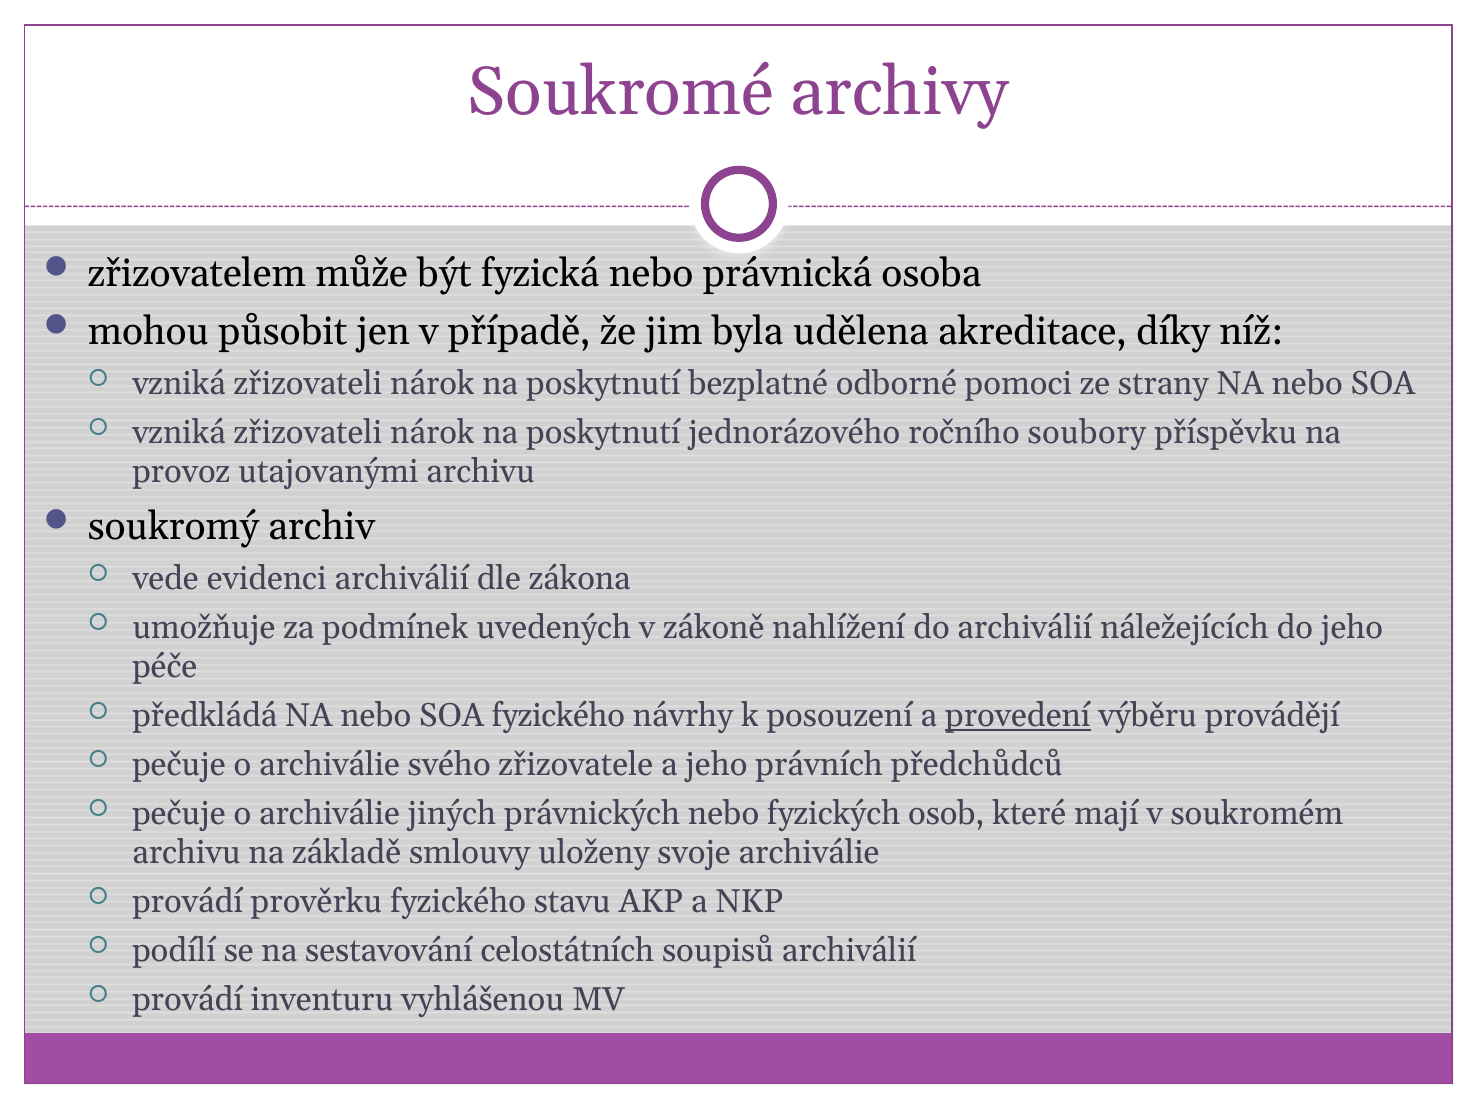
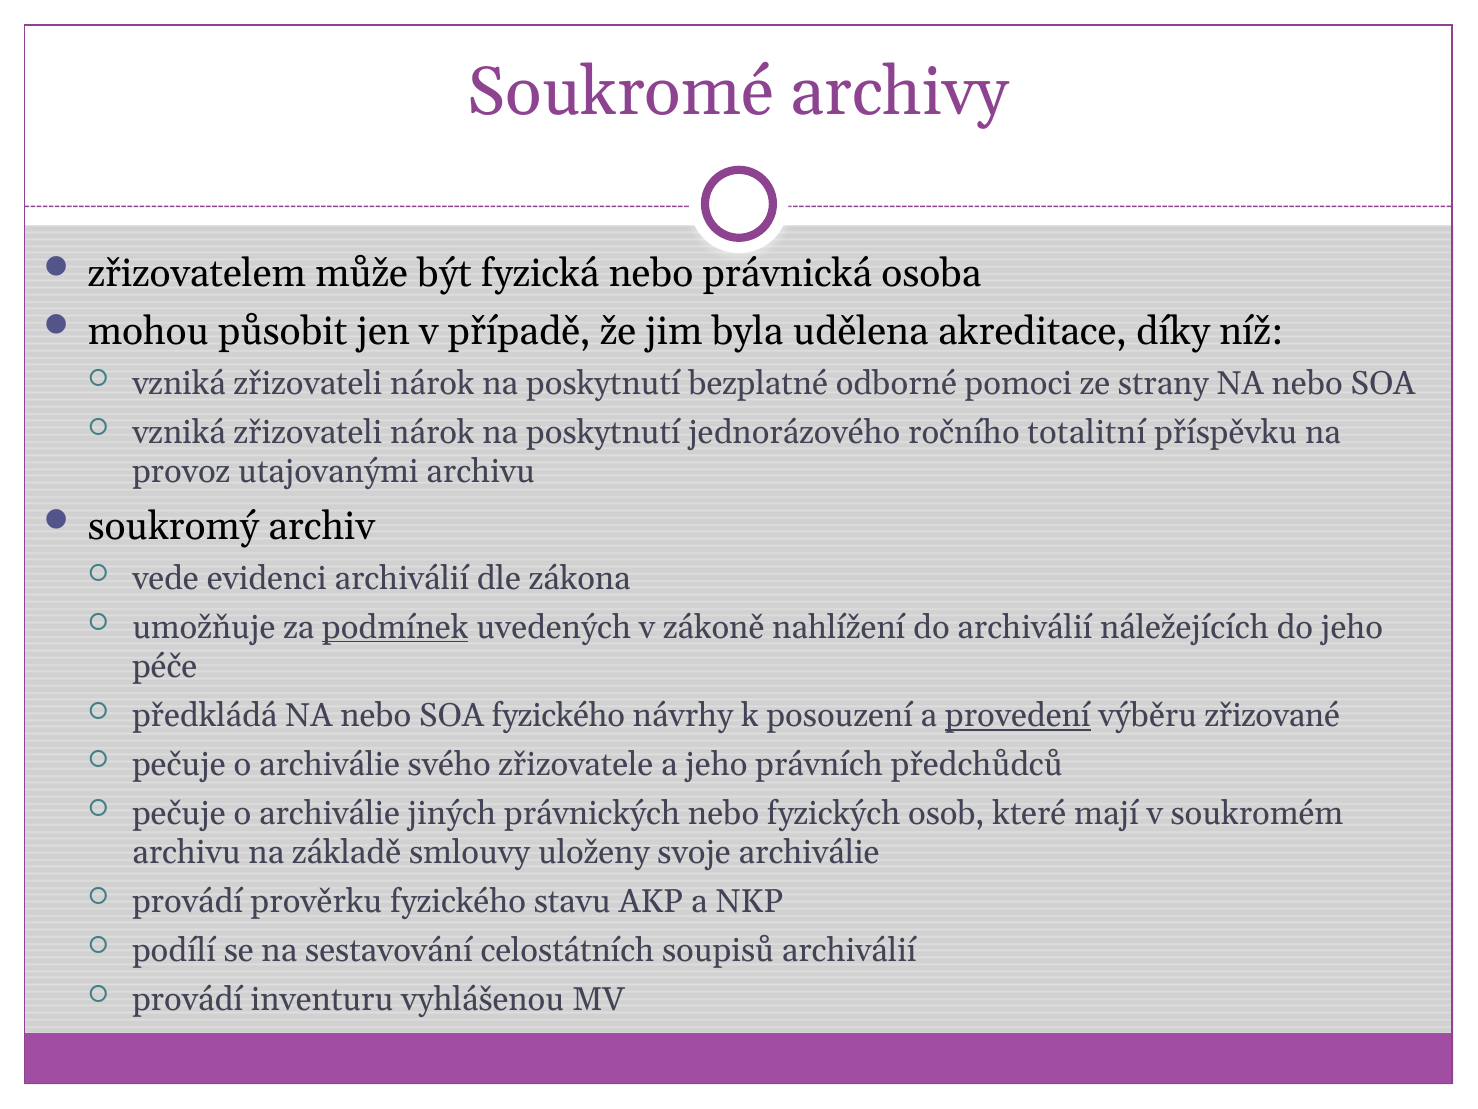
soubory: soubory -> totalitní
podmínek underline: none -> present
provádějí: provádějí -> zřizované
